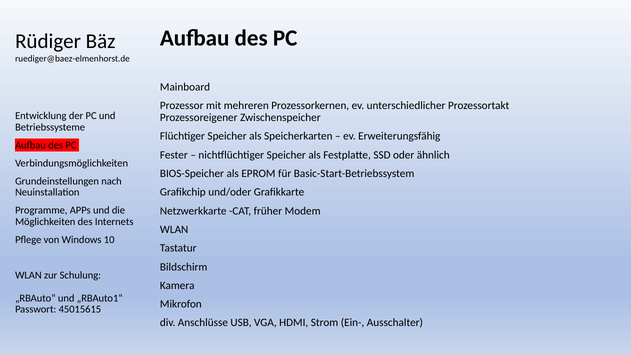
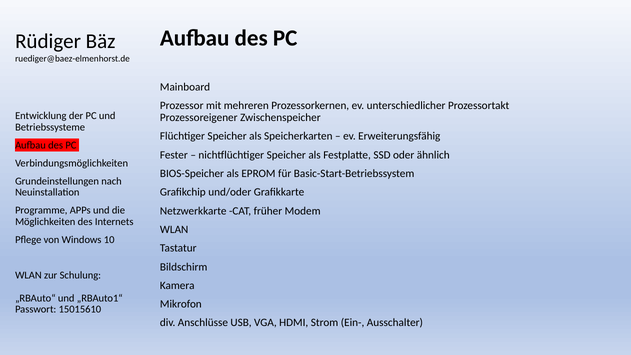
45015615: 45015615 -> 15015610
